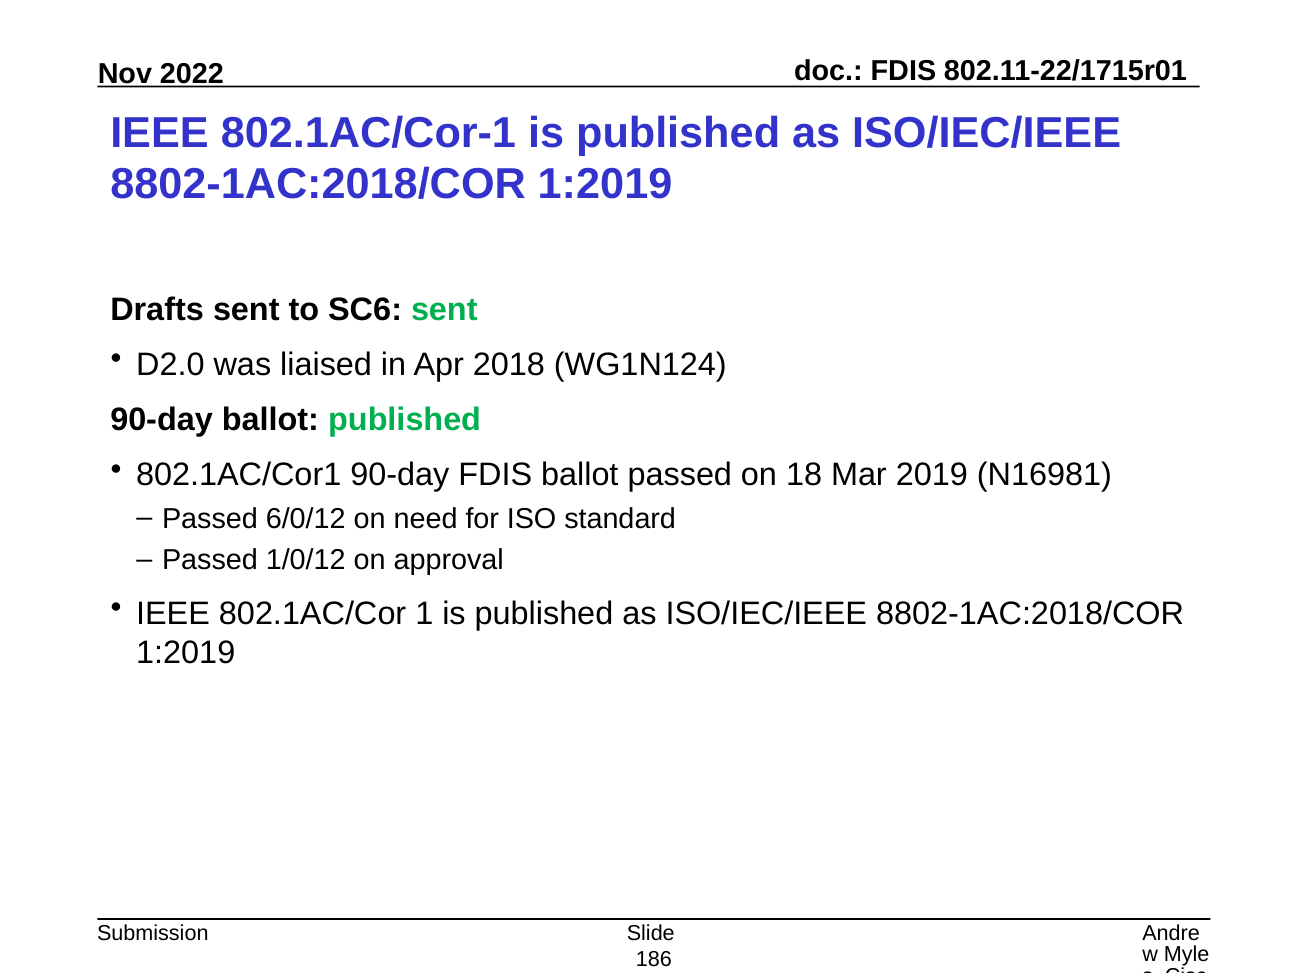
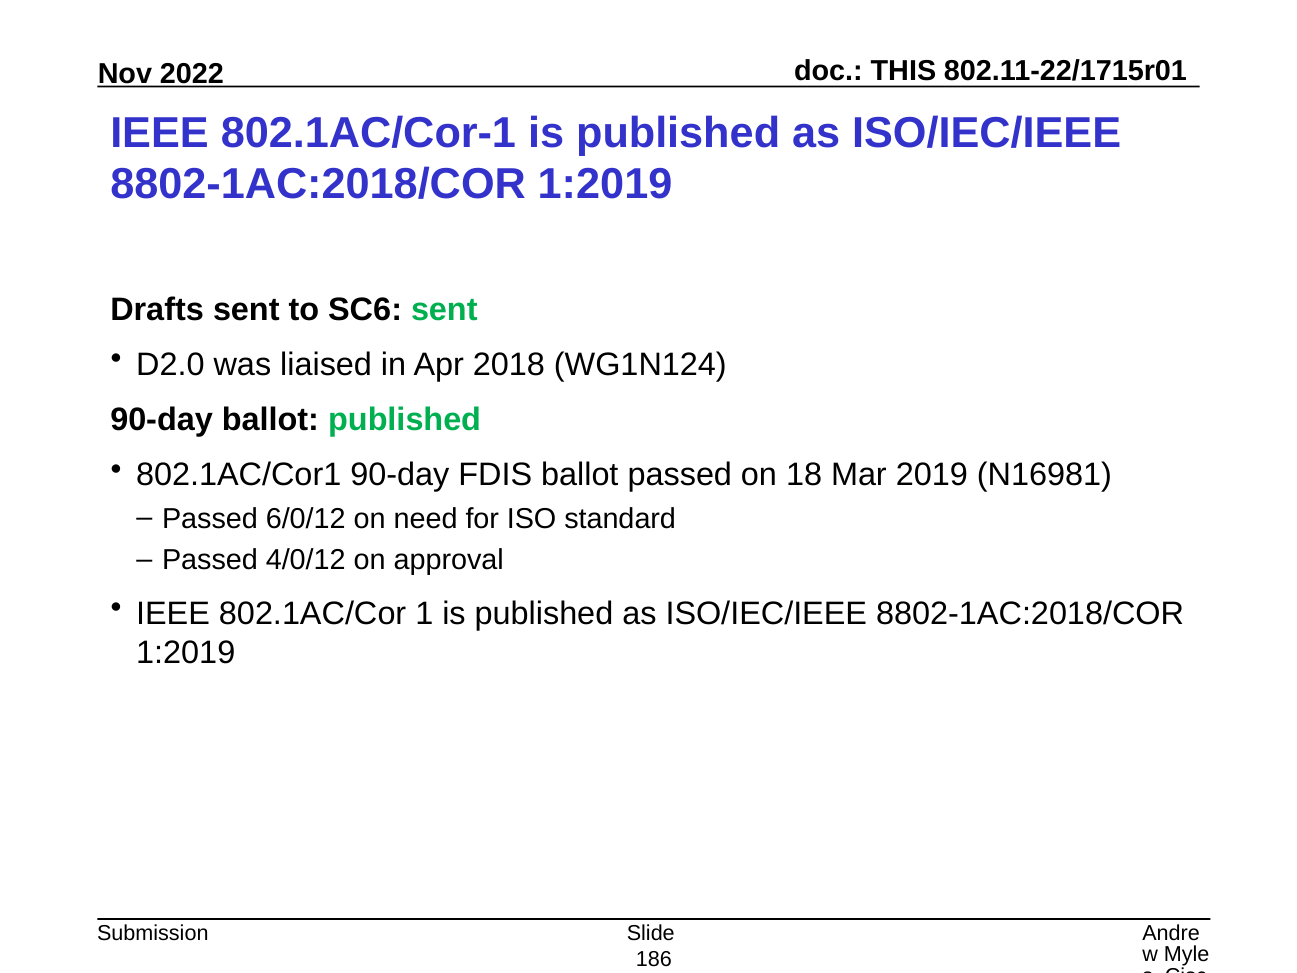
FDIS at (903, 71): FDIS -> THIS
1/0/12: 1/0/12 -> 4/0/12
